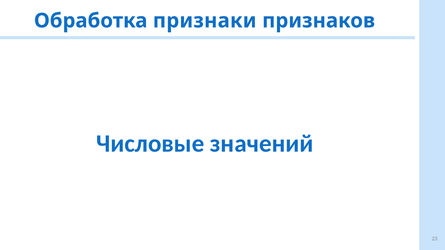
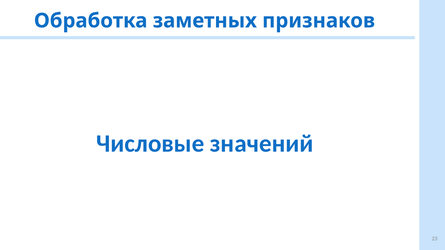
признаки: признаки -> заметных
